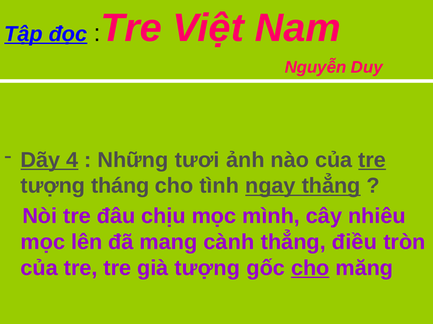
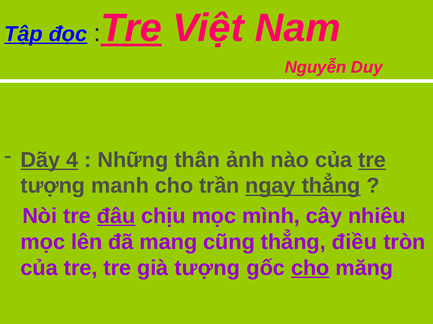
Tre at (131, 28) underline: none -> present
tươi: tươi -> thân
tháng: tháng -> manh
tình: tình -> trần
đâu underline: none -> present
cành: cành -> cũng
